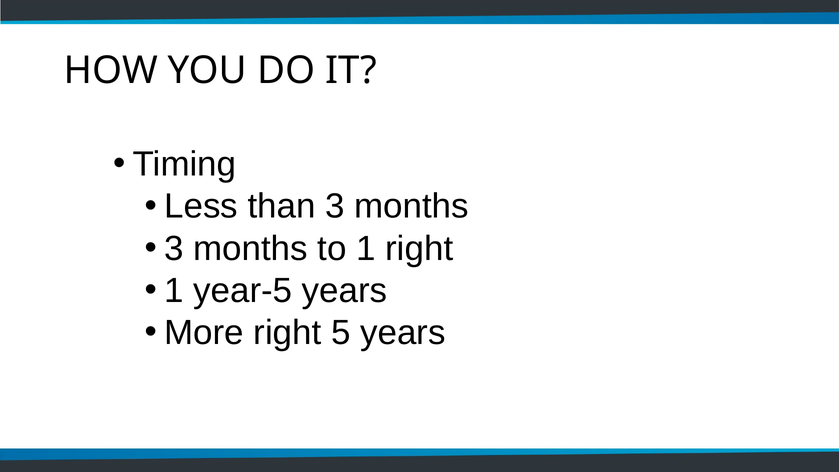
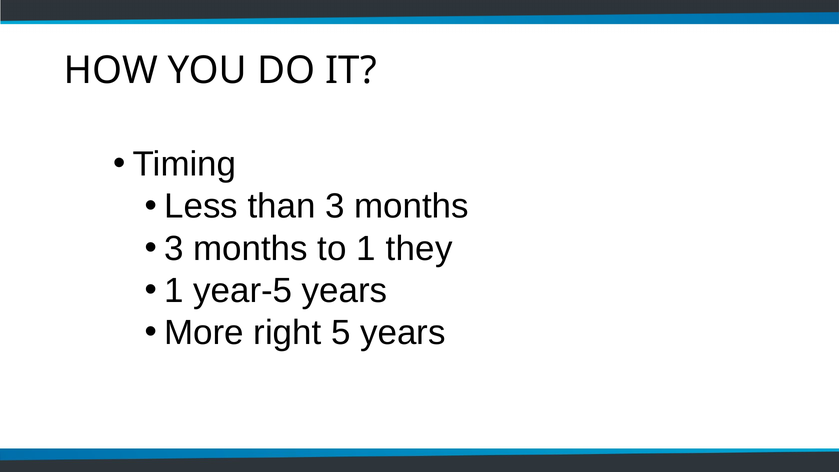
1 right: right -> they
